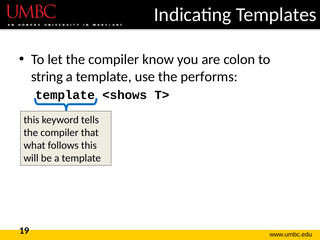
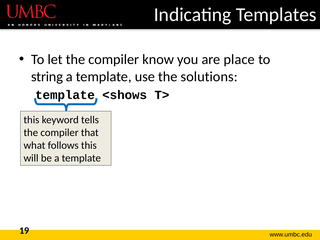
colon: colon -> place
performs: performs -> solutions
